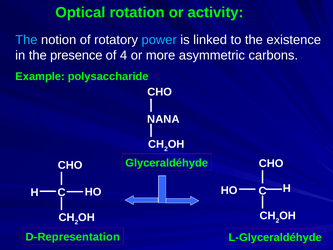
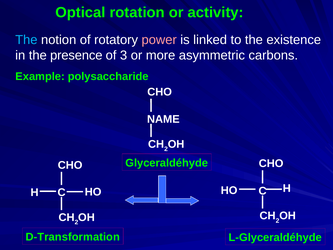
power colour: light blue -> pink
4: 4 -> 3
NANA: NANA -> NAME
D-Representation: D-Representation -> D-Transformation
